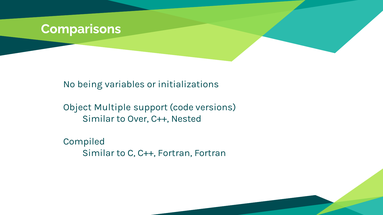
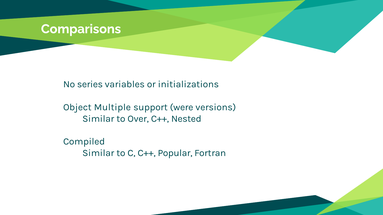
being: being -> series
code: code -> were
C++ Fortran: Fortran -> Popular
